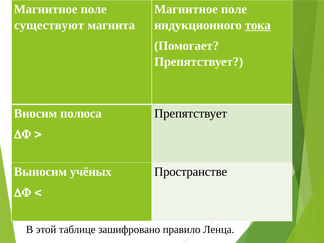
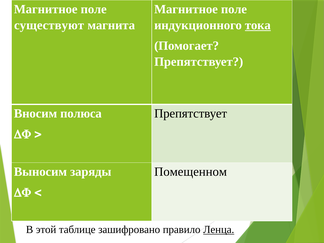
учёных: учёных -> заряды
Пространстве: Пространстве -> Помещенном
Ленца underline: none -> present
